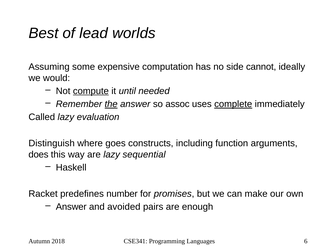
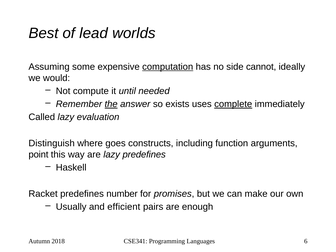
computation underline: none -> present
compute underline: present -> none
assoc: assoc -> exists
does: does -> point
lazy sequential: sequential -> predefines
Answer at (71, 207): Answer -> Usually
avoided: avoided -> efficient
